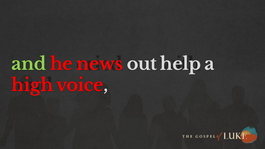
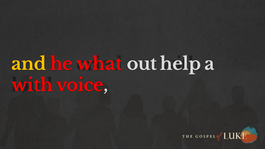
and colour: light green -> yellow
news: news -> what
high: high -> with
